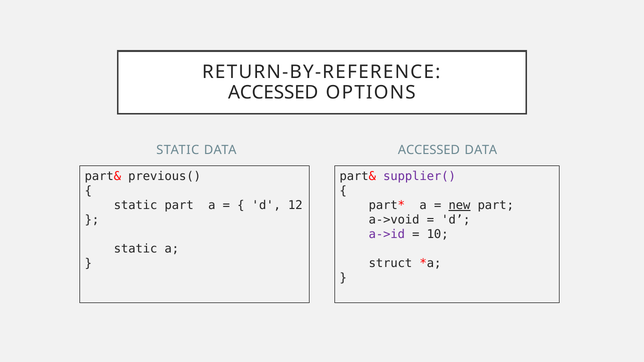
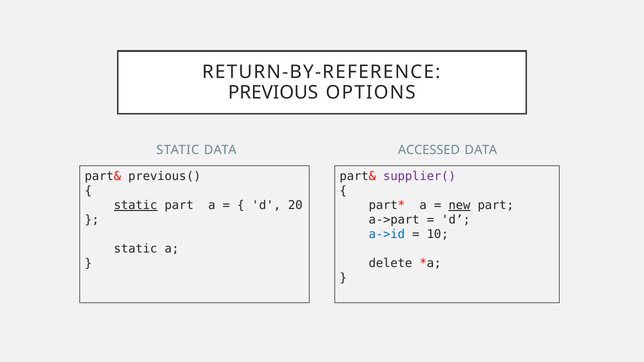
ACCESSED at (273, 92): ACCESSED -> PREVIOUS
static at (136, 206) underline: none -> present
12: 12 -> 20
a->void: a->void -> a->part
a->id colour: purple -> blue
struct: struct -> delete
